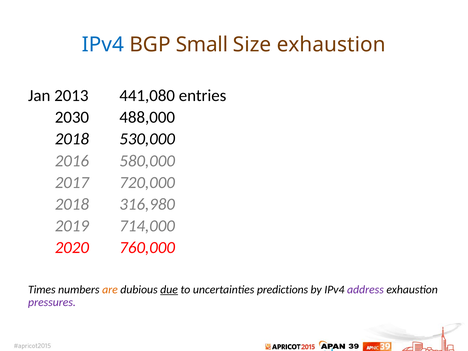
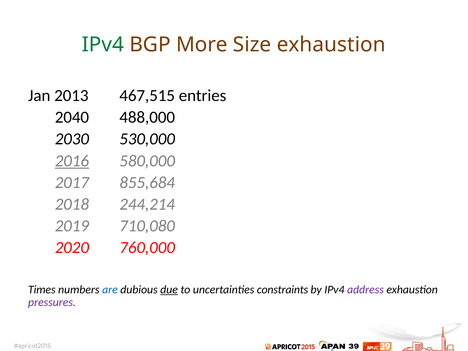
IPv4 at (103, 45) colour: blue -> green
Small: Small -> More
441,080: 441,080 -> 467,515
2030: 2030 -> 2040
2018 at (72, 139): 2018 -> 2030
2016 underline: none -> present
720,000: 720,000 -> 855,684
316,980: 316,980 -> 244,214
714,000: 714,000 -> 710,080
are colour: orange -> blue
predictions: predictions -> constraints
